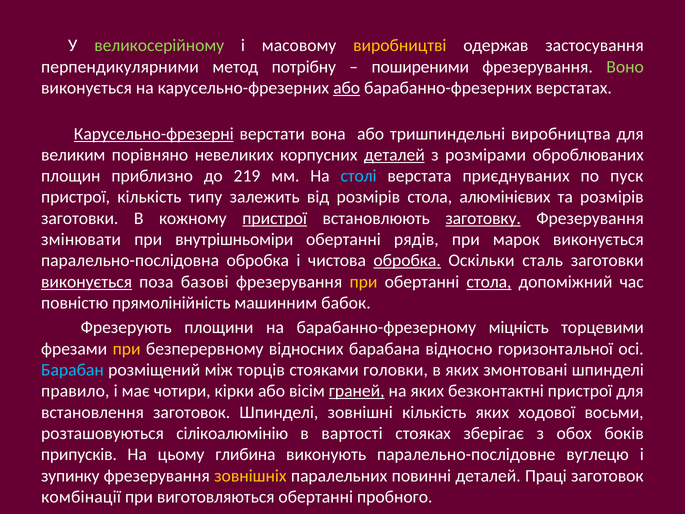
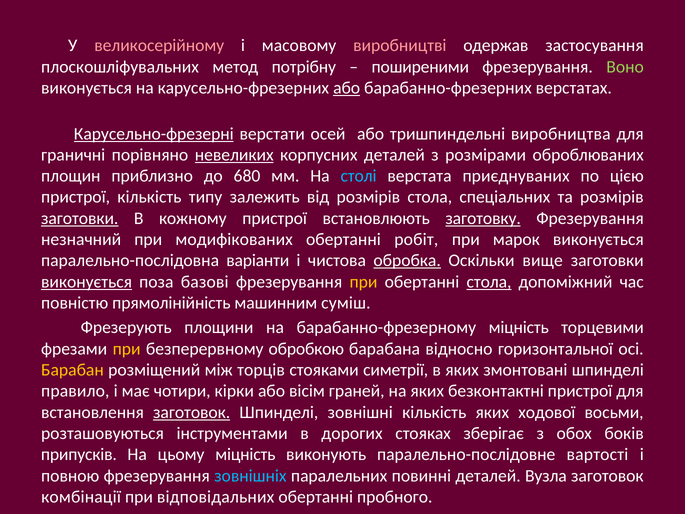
великосерійному colour: light green -> pink
виробництві colour: yellow -> pink
перпендикулярними: перпендикулярними -> плоскошліфувальних
вона: вона -> осей
великим: великим -> граничні
невеликих underline: none -> present
деталей at (394, 155) underline: present -> none
219: 219 -> 680
пуск: пуск -> цією
алюмінієвих: алюмінієвих -> спеціальних
заготовки at (80, 218) underline: none -> present
пристрої at (275, 218) underline: present -> none
змінювати: змінювати -> незначний
внутрішньоміри: внутрішньоміри -> модифікованих
рядів: рядів -> робіт
паралельно-послідовна обробка: обробка -> варіанти
сталь: сталь -> вище
бабок: бабок -> суміш
відносних: відносних -> обробкою
Барабан colour: light blue -> yellow
головки: головки -> симетрії
граней underline: present -> none
заготовок at (192, 412) underline: none -> present
сілікоалюмінію: сілікоалюмінію -> інструментами
вартості: вартості -> дорогих
цьому глибина: глибина -> міцність
вуглецю: вуглецю -> вартості
зупинку: зупинку -> повною
зовнішніх colour: yellow -> light blue
Праці: Праці -> Вузла
виготовляються: виготовляються -> відповідальних
